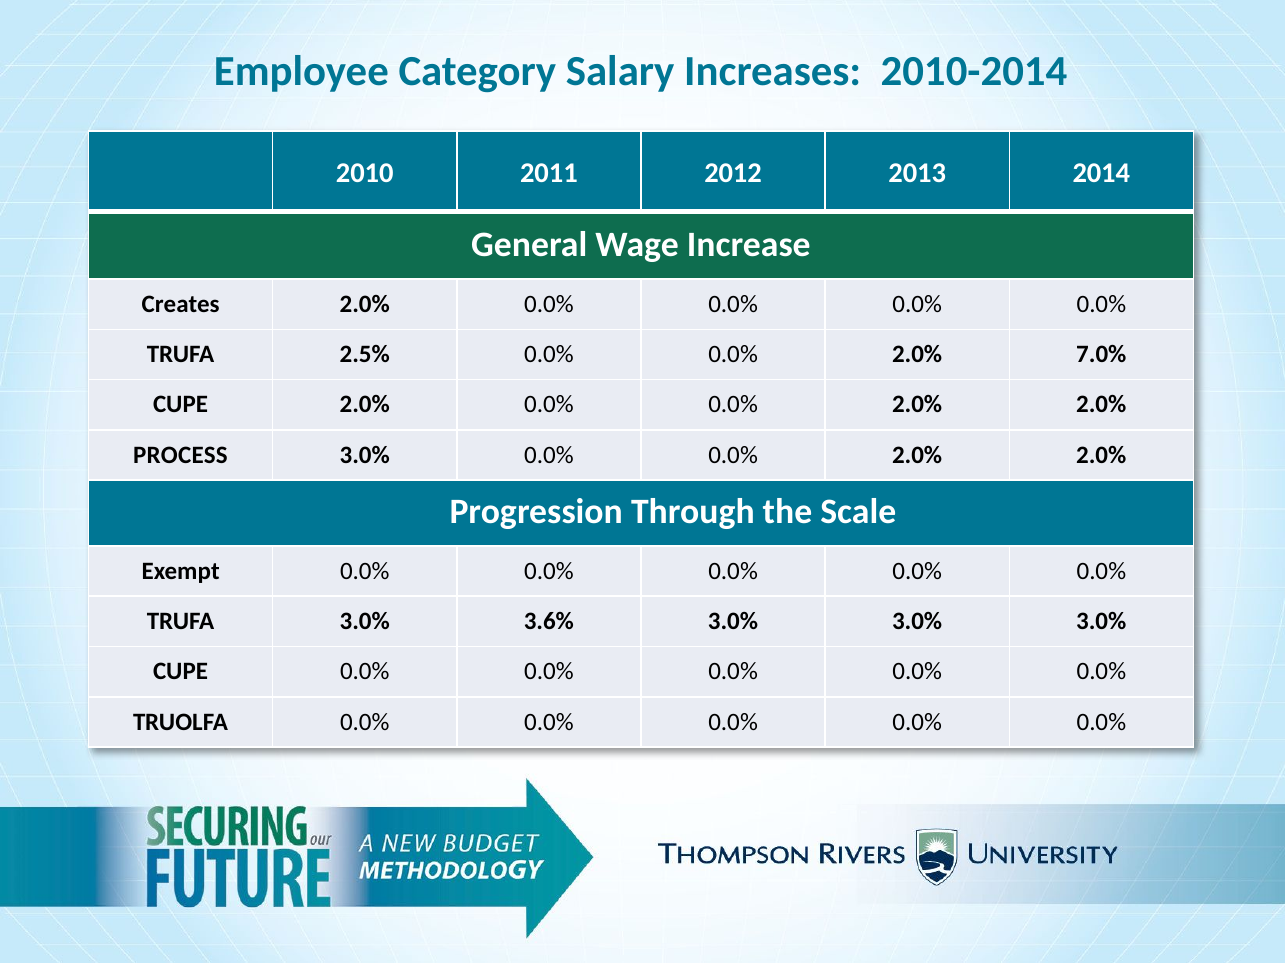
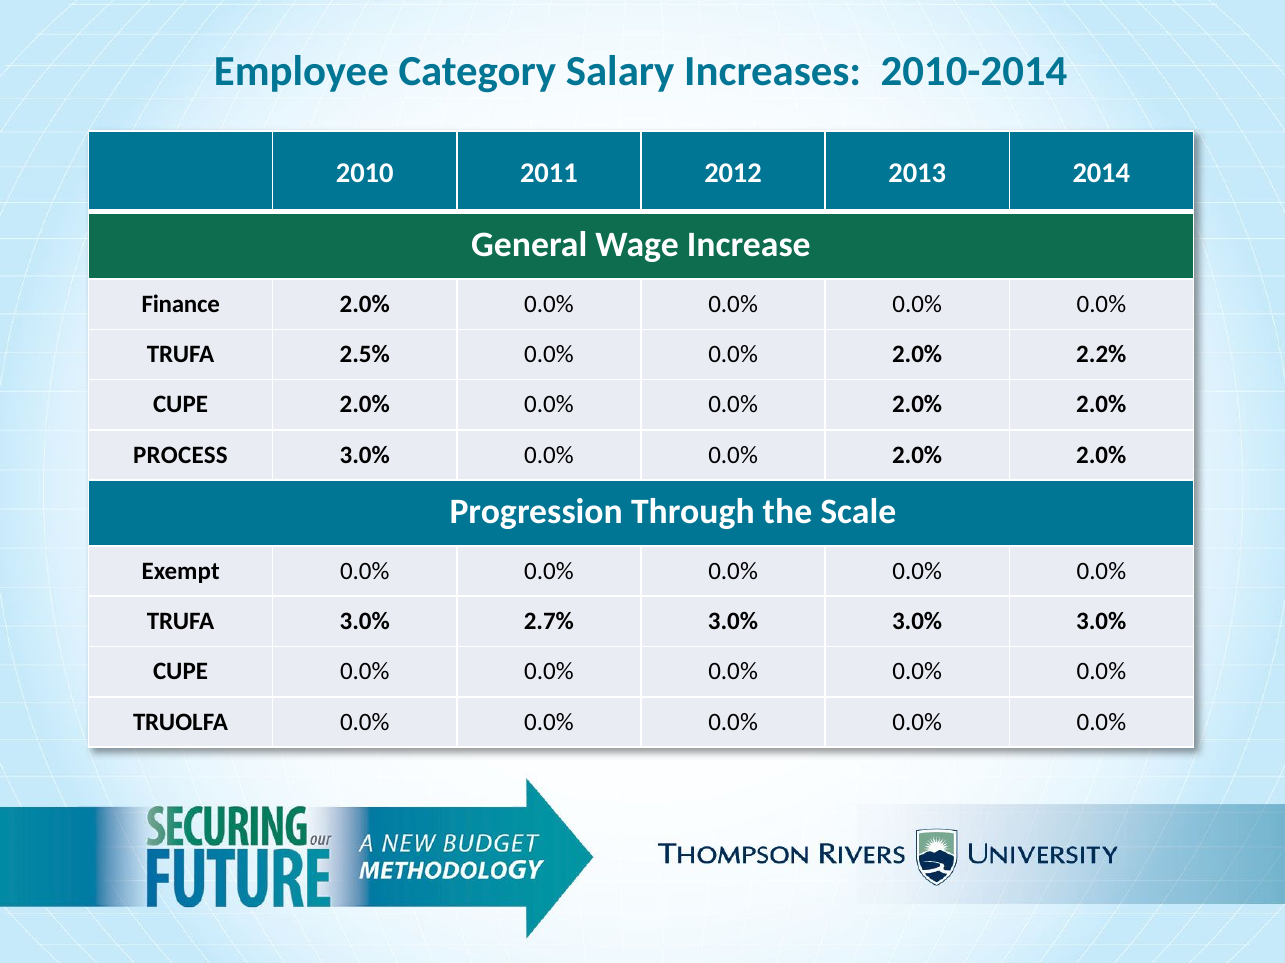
Creates: Creates -> Finance
7.0%: 7.0% -> 2.2%
3.6%: 3.6% -> 2.7%
